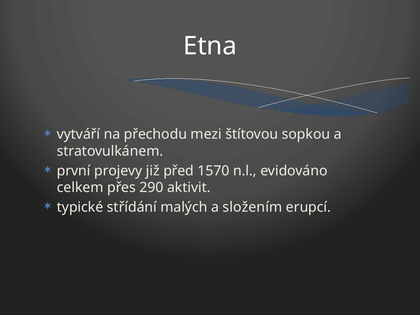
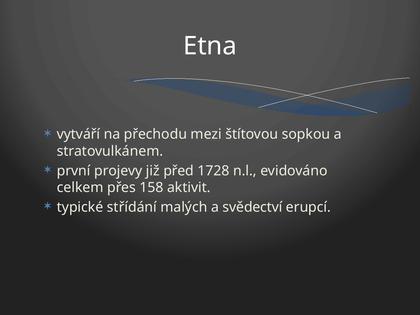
1570: 1570 -> 1728
290: 290 -> 158
složením: složením -> svědectví
